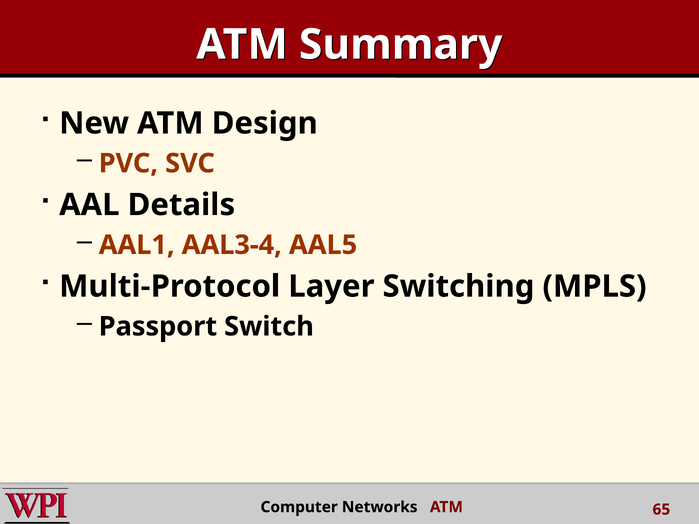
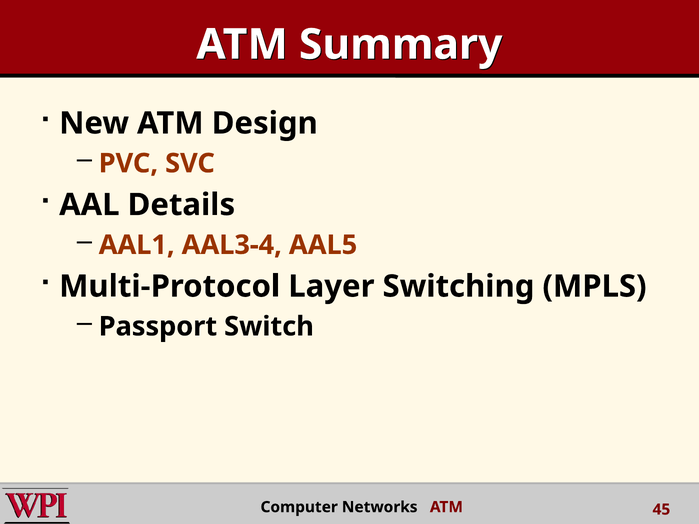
65: 65 -> 45
